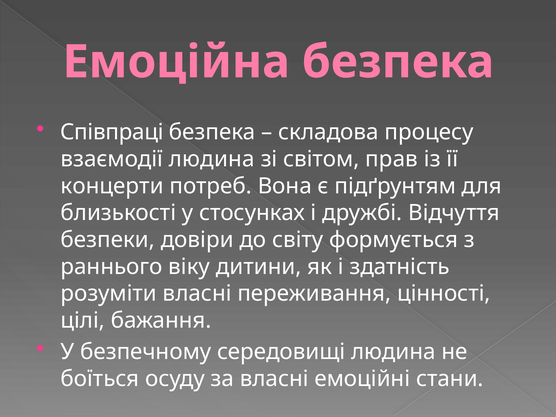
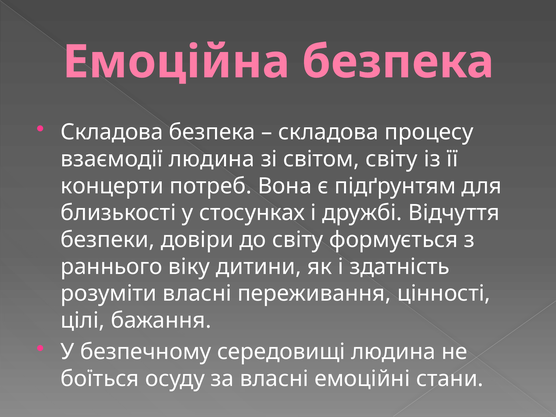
Співпраці at (112, 132): Співпраці -> Складова
світом прав: прав -> світу
